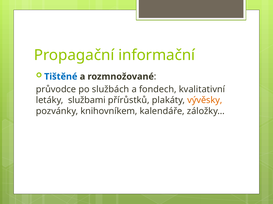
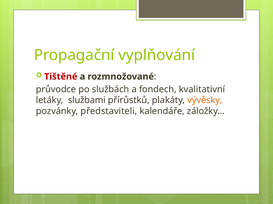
informační: informační -> vyplňování
Tištěné colour: blue -> red
knihovníkem: knihovníkem -> představiteli
